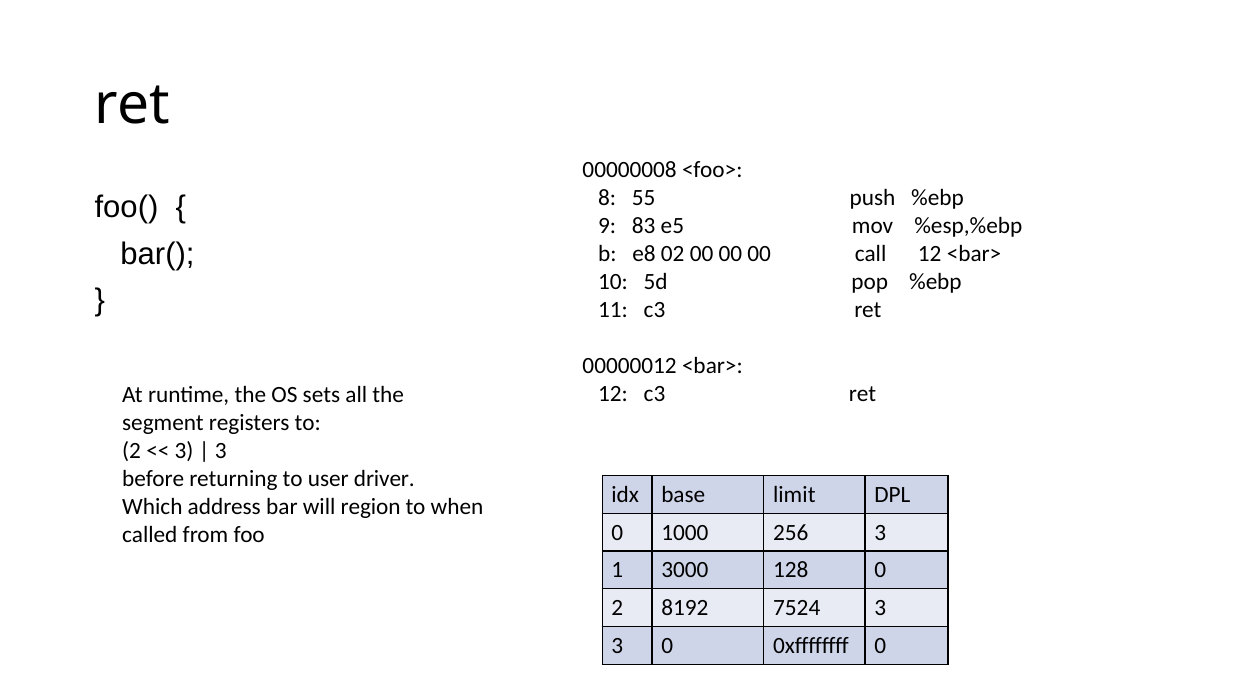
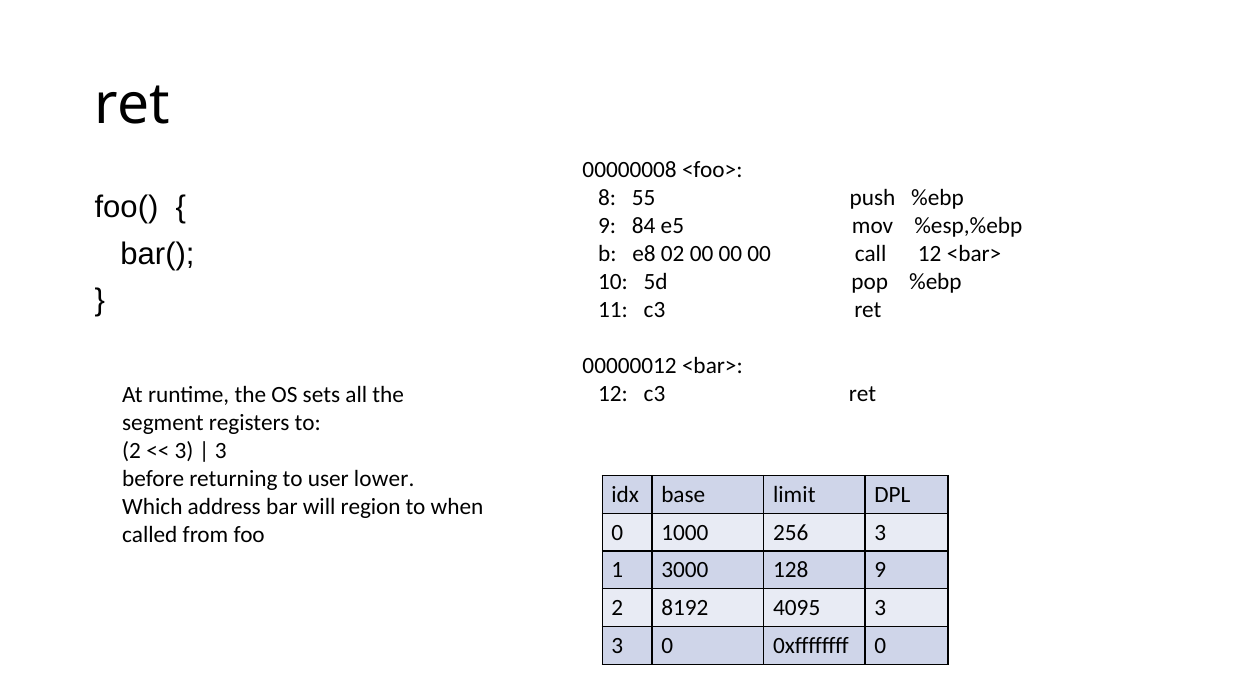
83: 83 -> 84
driver: driver -> lower
128 0: 0 -> 9
7524: 7524 -> 4095
